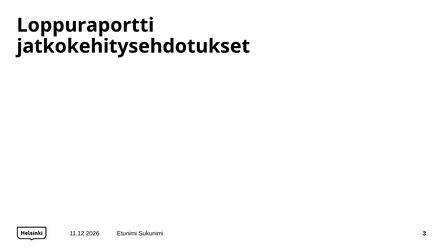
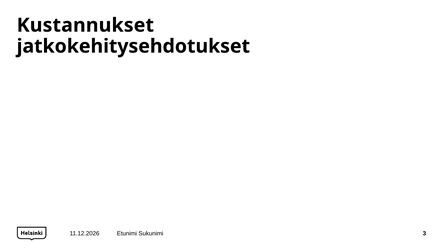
Loppuraportti: Loppuraportti -> Kustannukset
